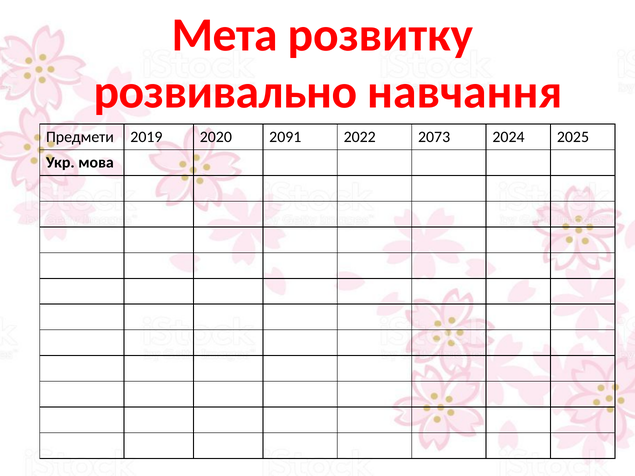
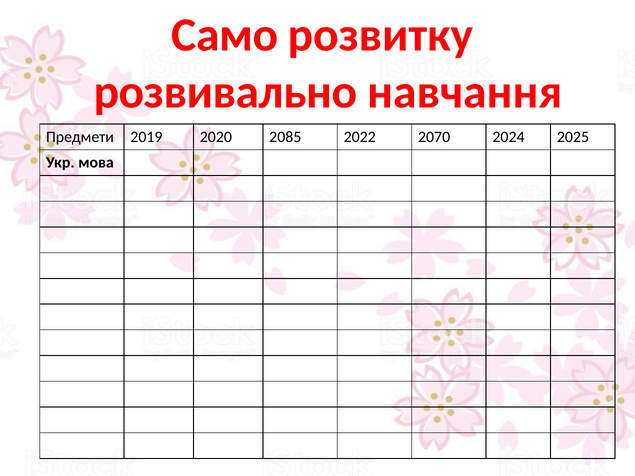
Мета: Мета -> Само
2091: 2091 -> 2085
2073: 2073 -> 2070
